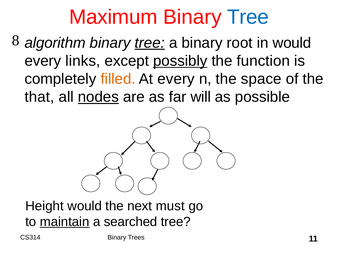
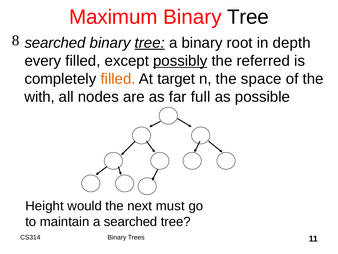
Tree at (248, 17) colour: blue -> black
algorithm at (55, 43): algorithm -> searched
in would: would -> depth
every links: links -> filled
function: function -> referred
At every: every -> target
that: that -> with
nodes underline: present -> none
will: will -> full
maintain underline: present -> none
